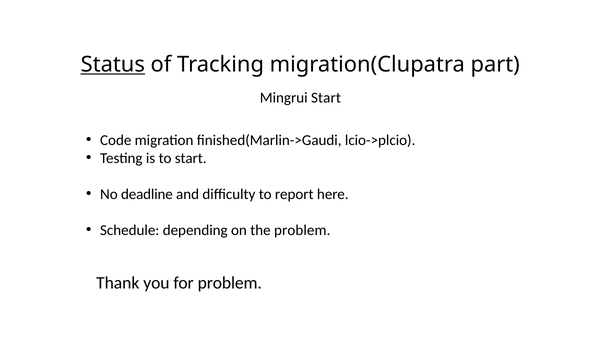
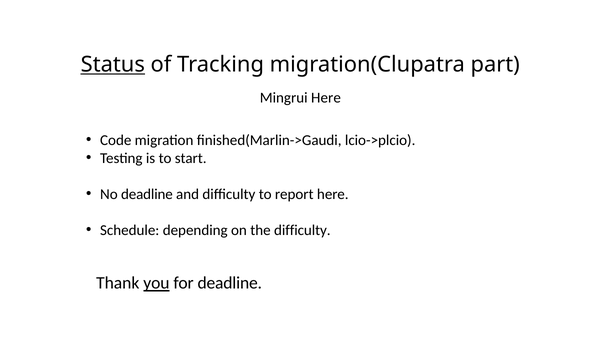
Mingrui Start: Start -> Here
the problem: problem -> difficulty
you underline: none -> present
for problem: problem -> deadline
